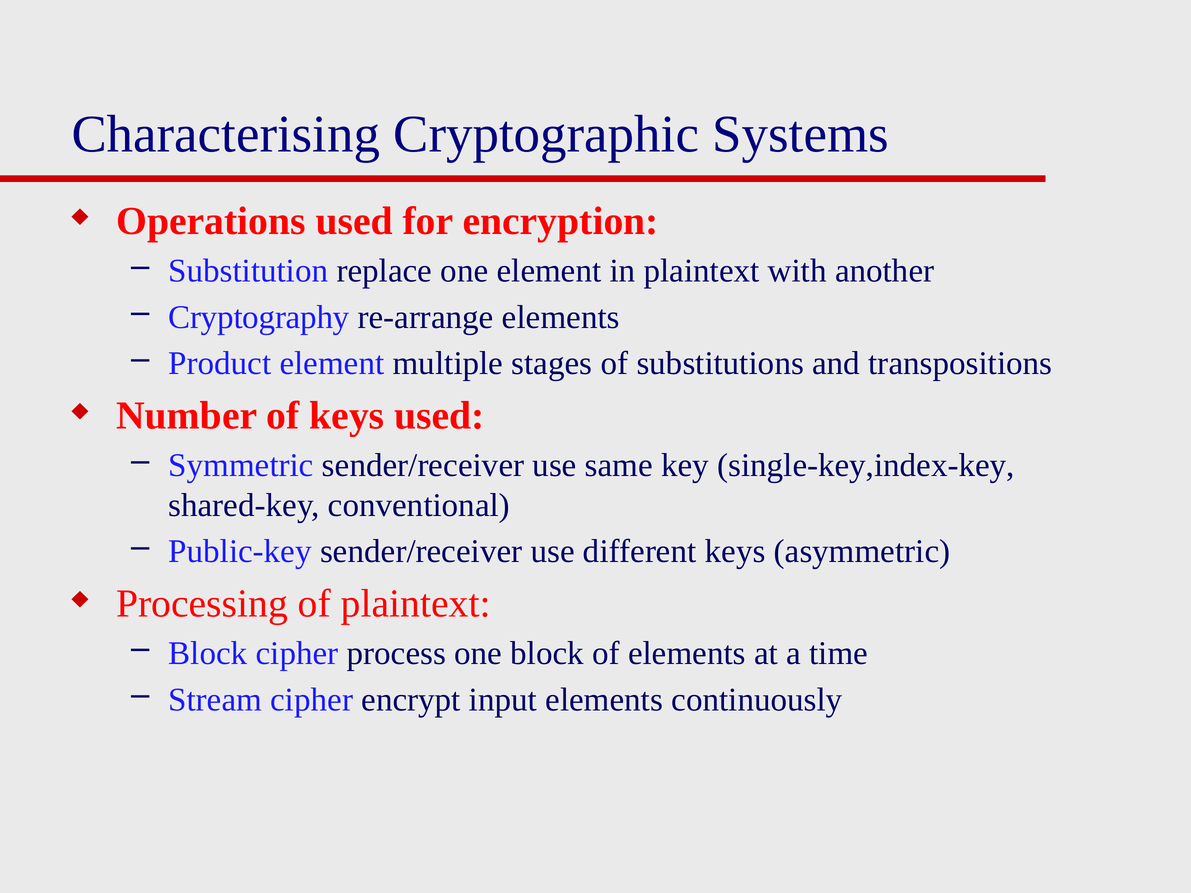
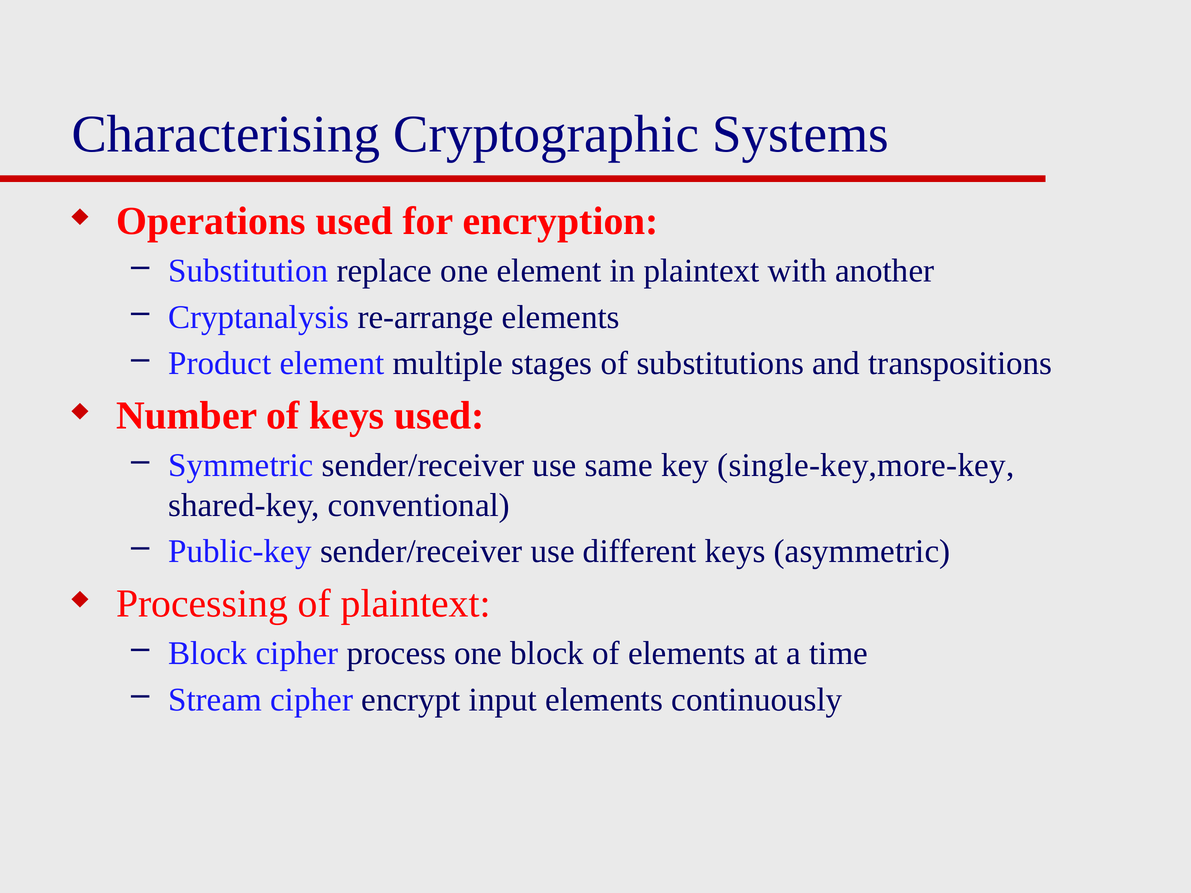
Cryptography: Cryptography -> Cryptanalysis
single-key,index-key: single-key,index-key -> single-key,more-key
